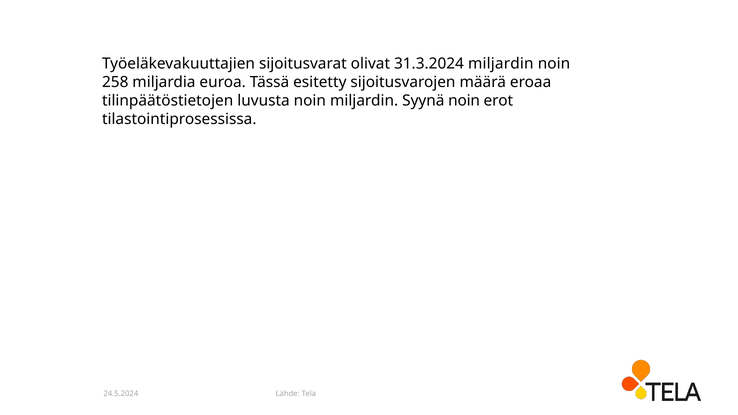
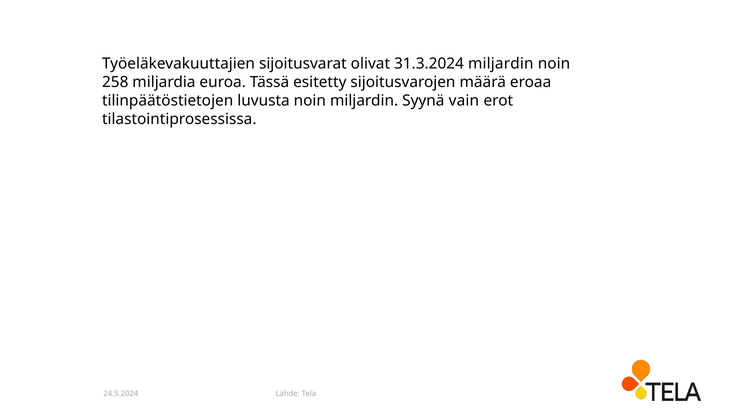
Syynä noin: noin -> vain
